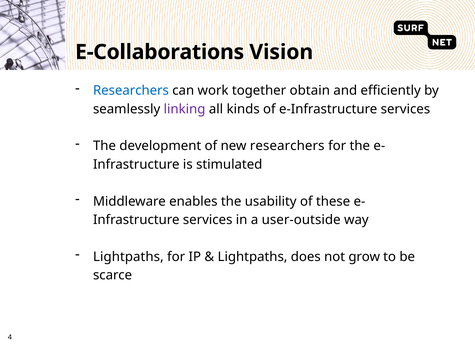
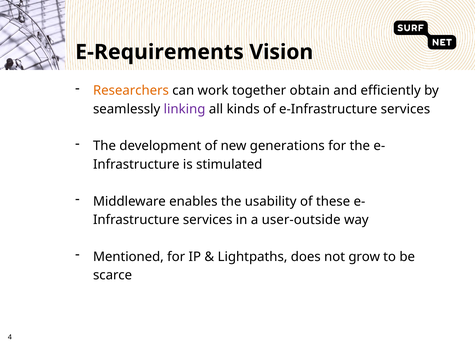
E-Collaborations: E-Collaborations -> E-Requirements
Researchers at (131, 91) colour: blue -> orange
new researchers: researchers -> generations
Lightpaths at (128, 257): Lightpaths -> Mentioned
